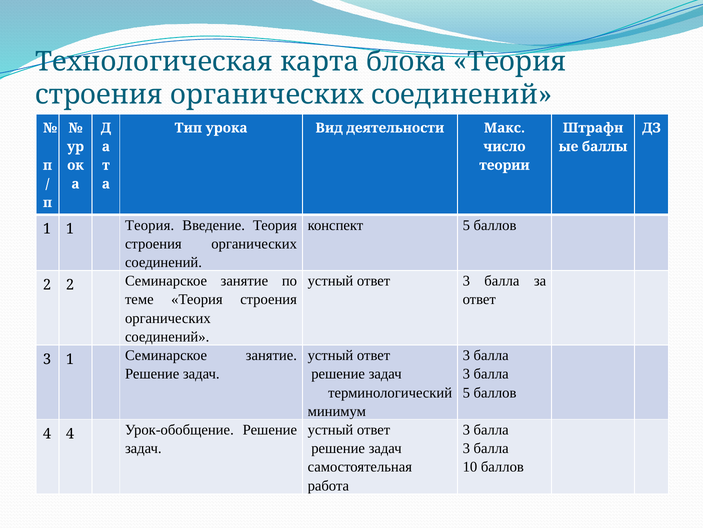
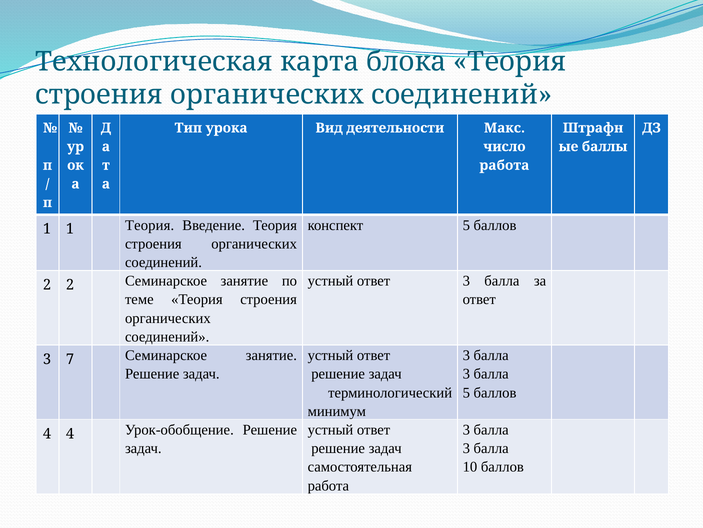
теории at (504, 165): теории -> работа
3 1: 1 -> 7
